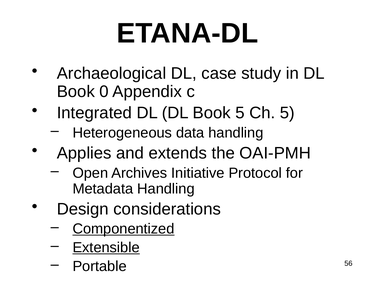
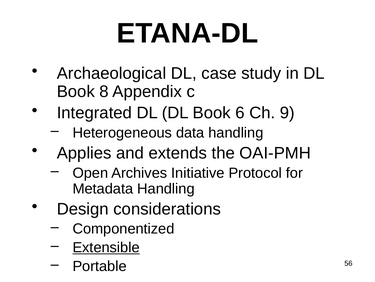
0: 0 -> 8
Book 5: 5 -> 6
Ch 5: 5 -> 9
Componentized underline: present -> none
